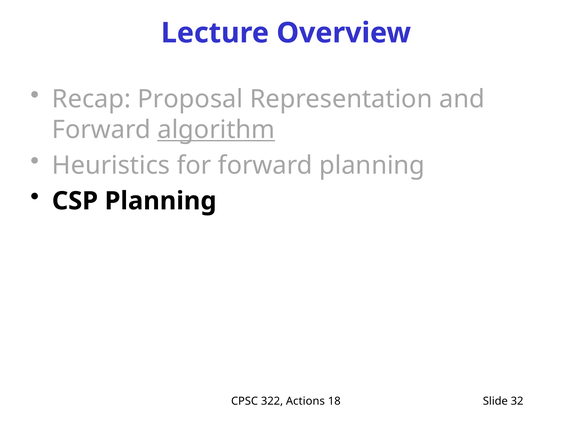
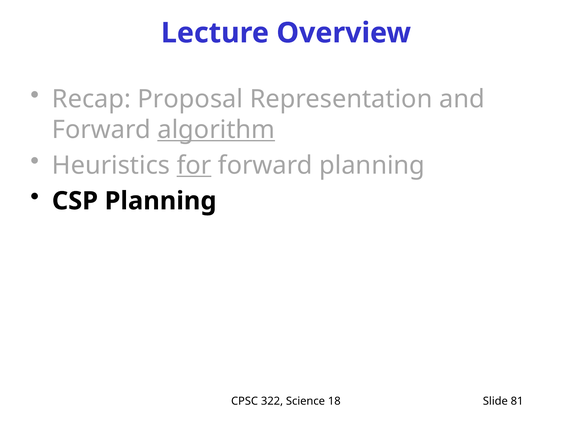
for underline: none -> present
Actions: Actions -> Science
32: 32 -> 81
